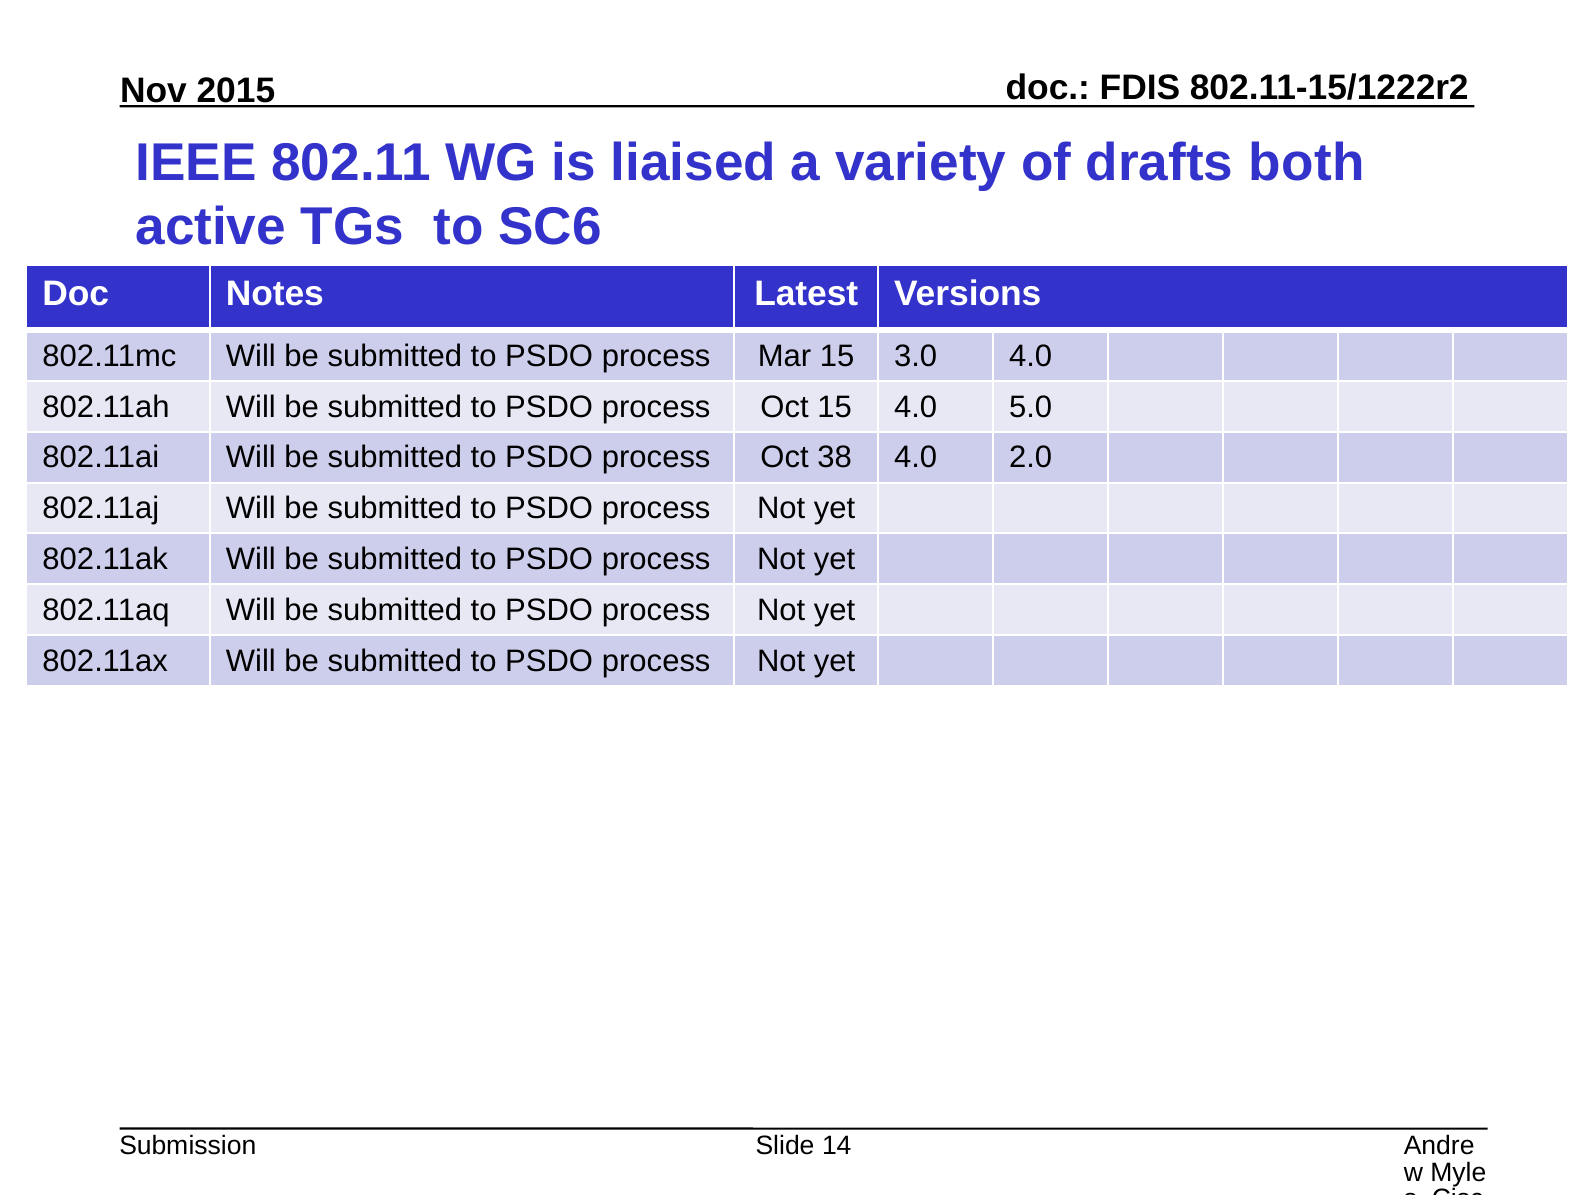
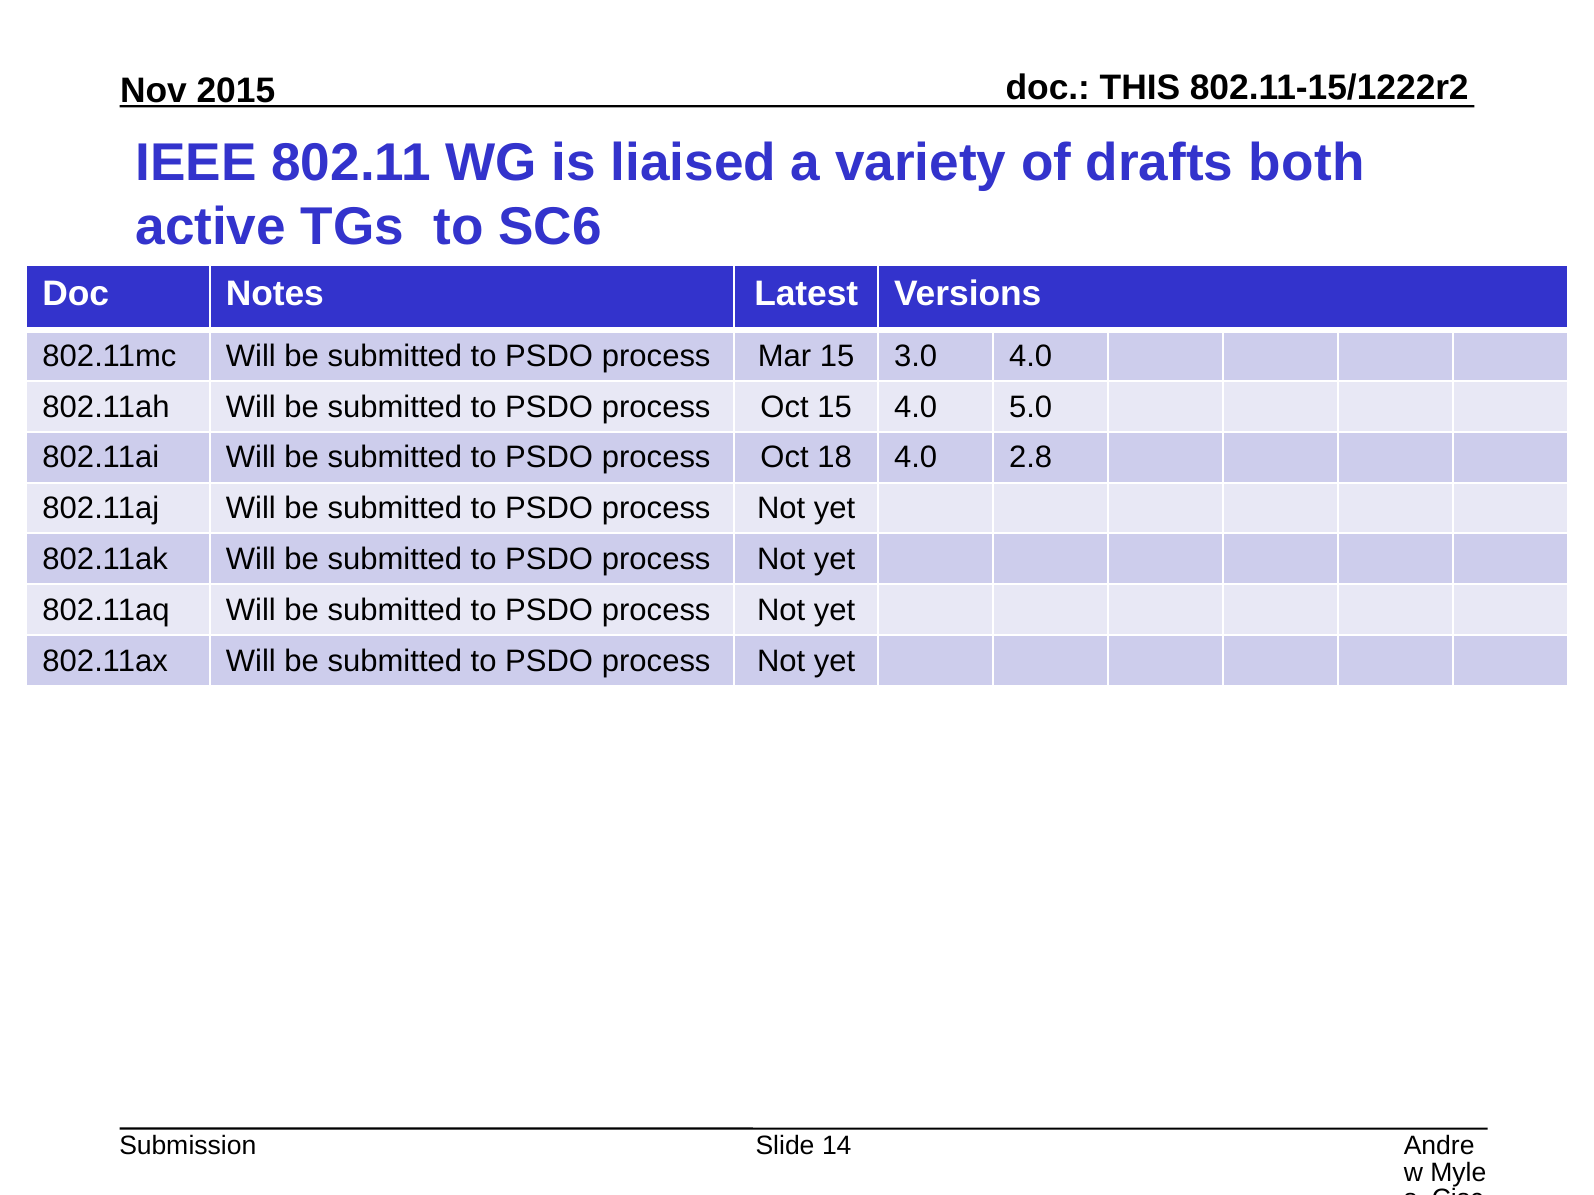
FDIS: FDIS -> THIS
38: 38 -> 18
2.0: 2.0 -> 2.8
